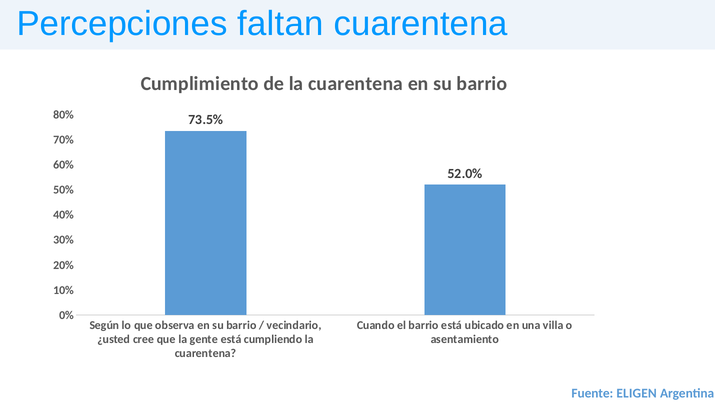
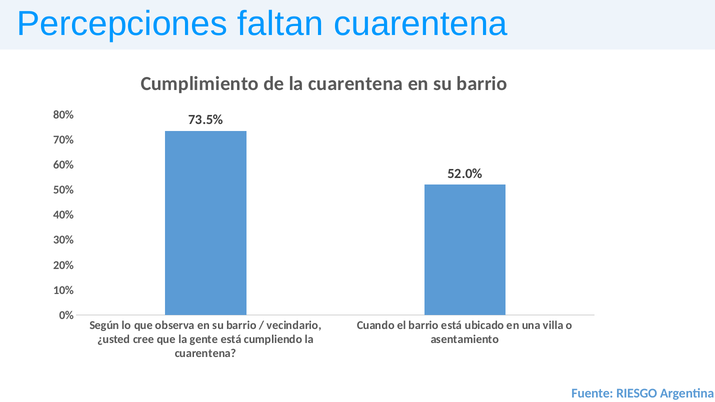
ELIGEN: ELIGEN -> RIESGO
